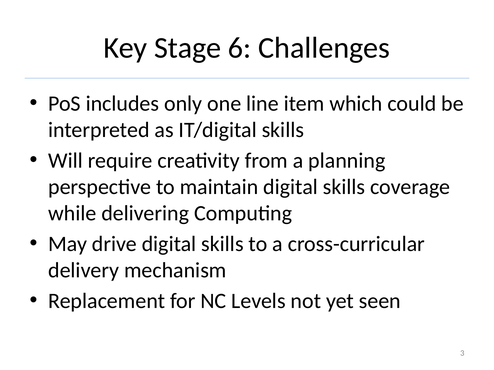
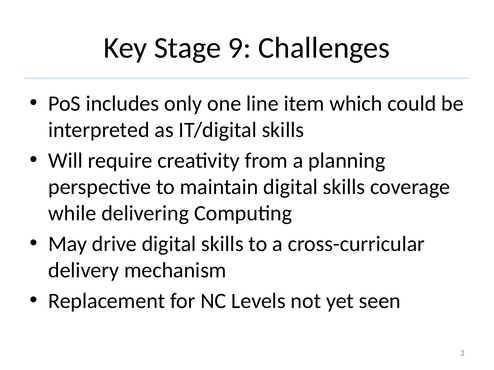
6: 6 -> 9
